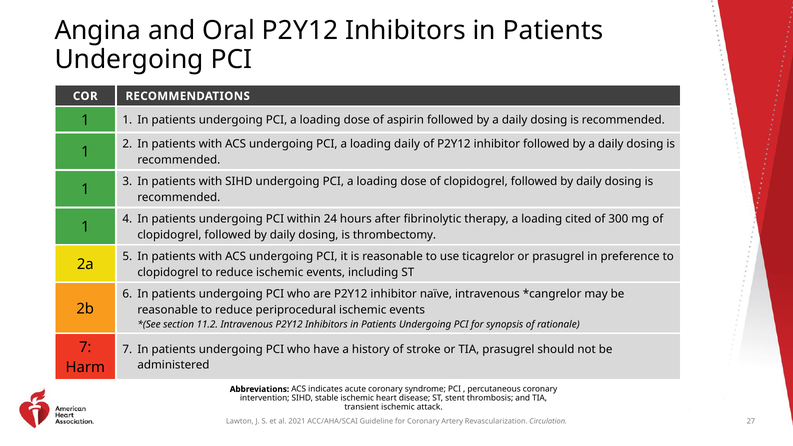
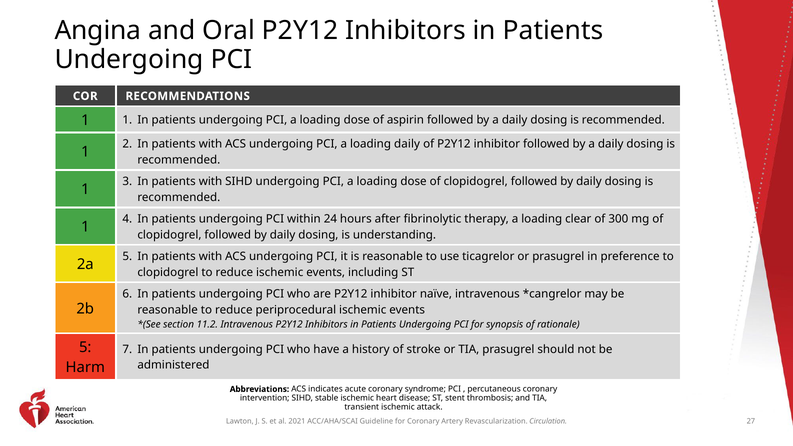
cited: cited -> clear
thrombectomy: thrombectomy -> understanding
7 at (85, 347): 7 -> 5
